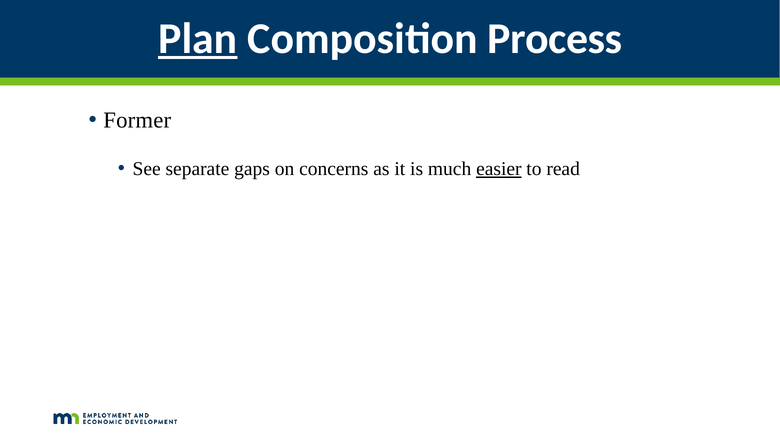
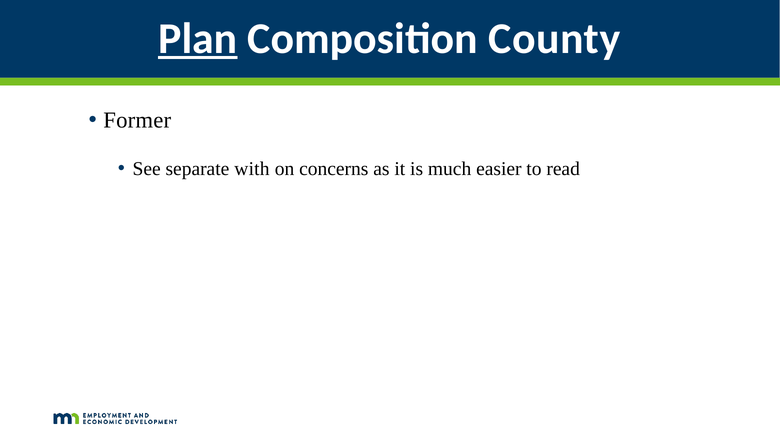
Process: Process -> County
gaps: gaps -> with
easier underline: present -> none
